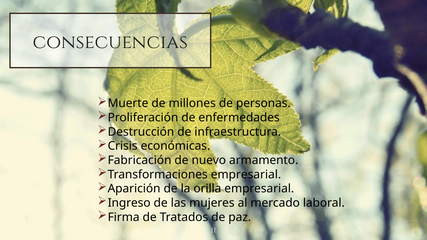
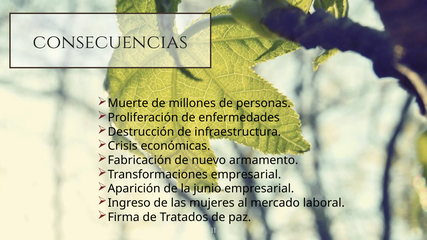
orilla: orilla -> junio
